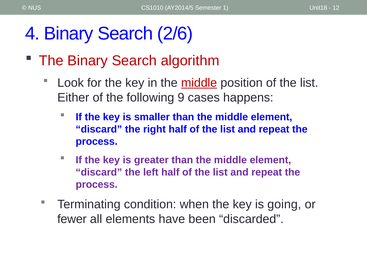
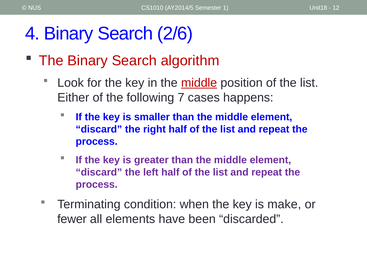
9: 9 -> 7
going: going -> make
